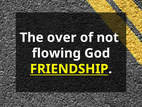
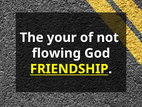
over: over -> your
